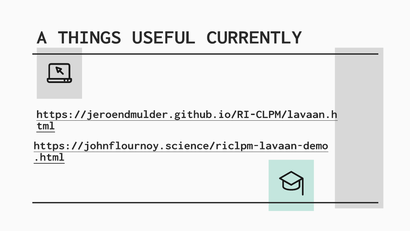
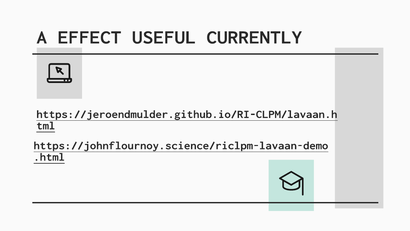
THINGS: THINGS -> EFFECT
